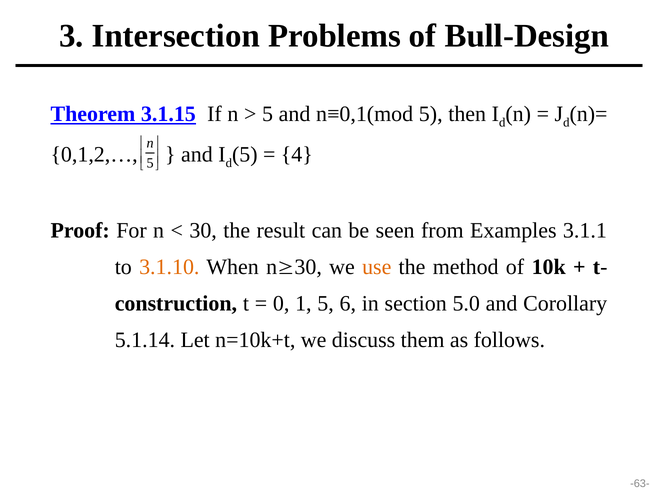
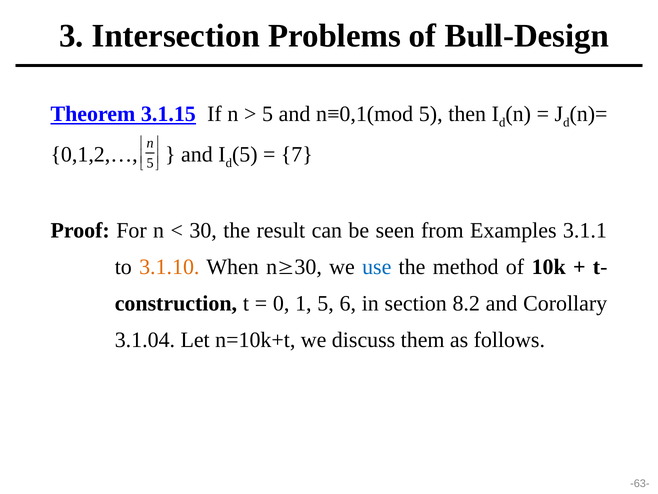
4: 4 -> 7
use colour: orange -> blue
5.0: 5.0 -> 8.2
5.1.14: 5.1.14 -> 3.1.04
